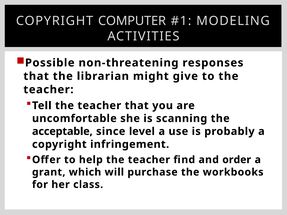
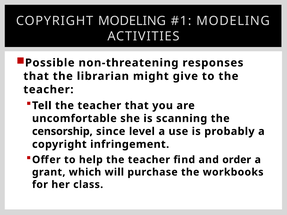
COPYRIGHT COMPUTER: COMPUTER -> MODELING
acceptable: acceptable -> censorship
